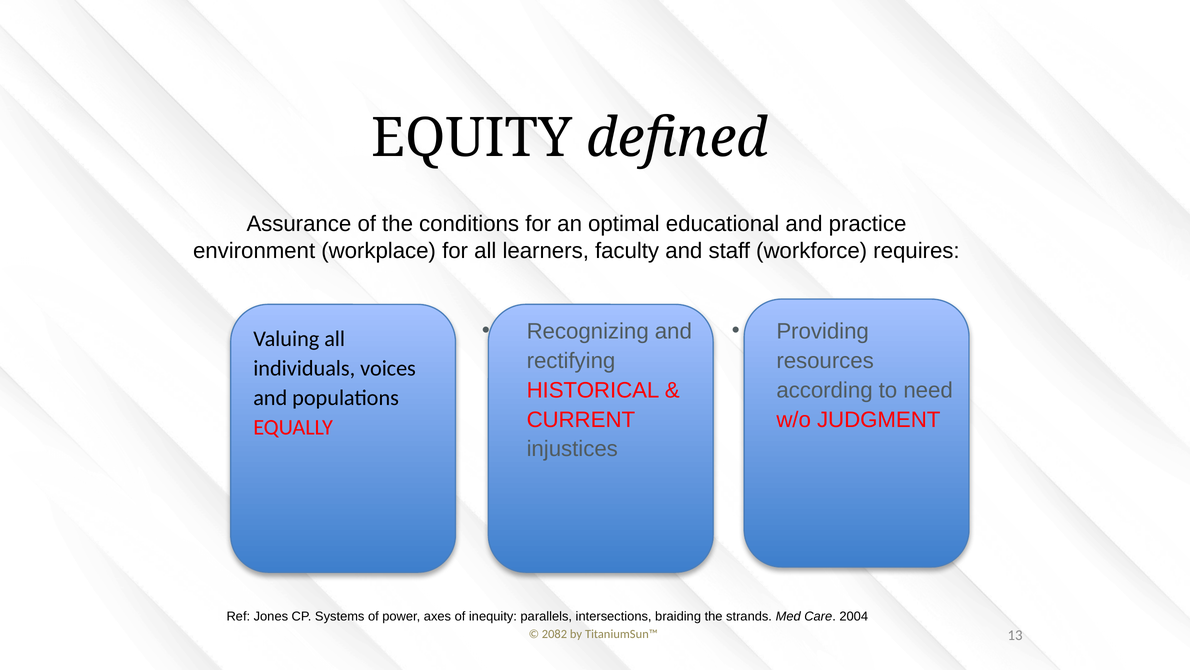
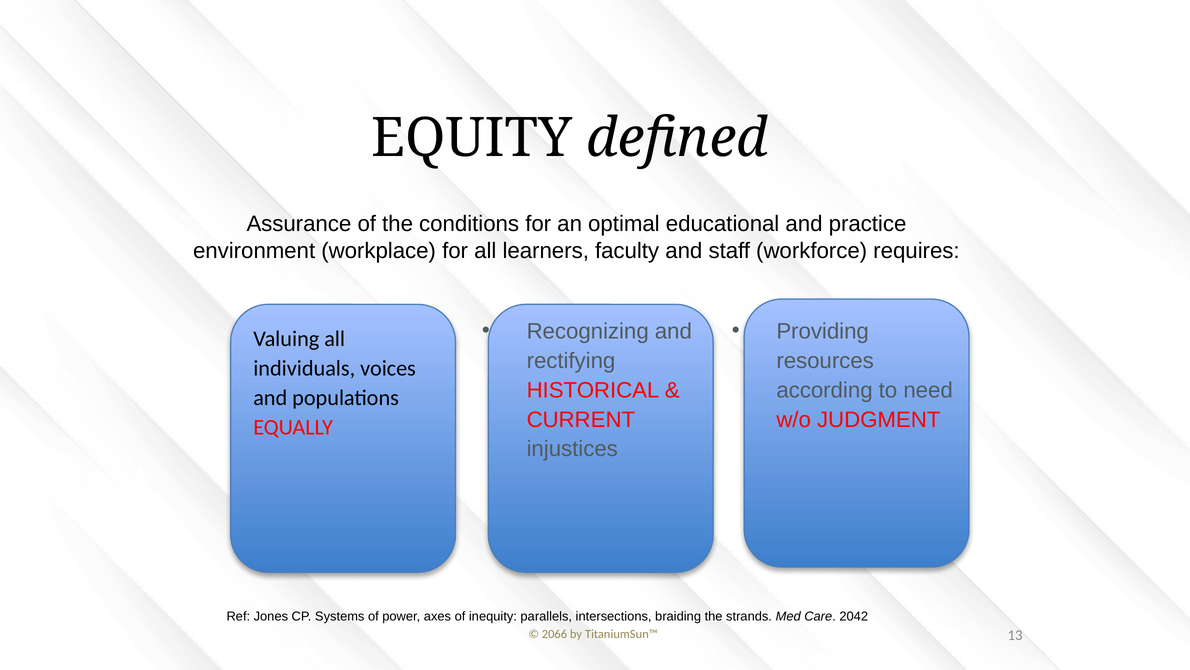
2004: 2004 -> 2042
2082: 2082 -> 2066
